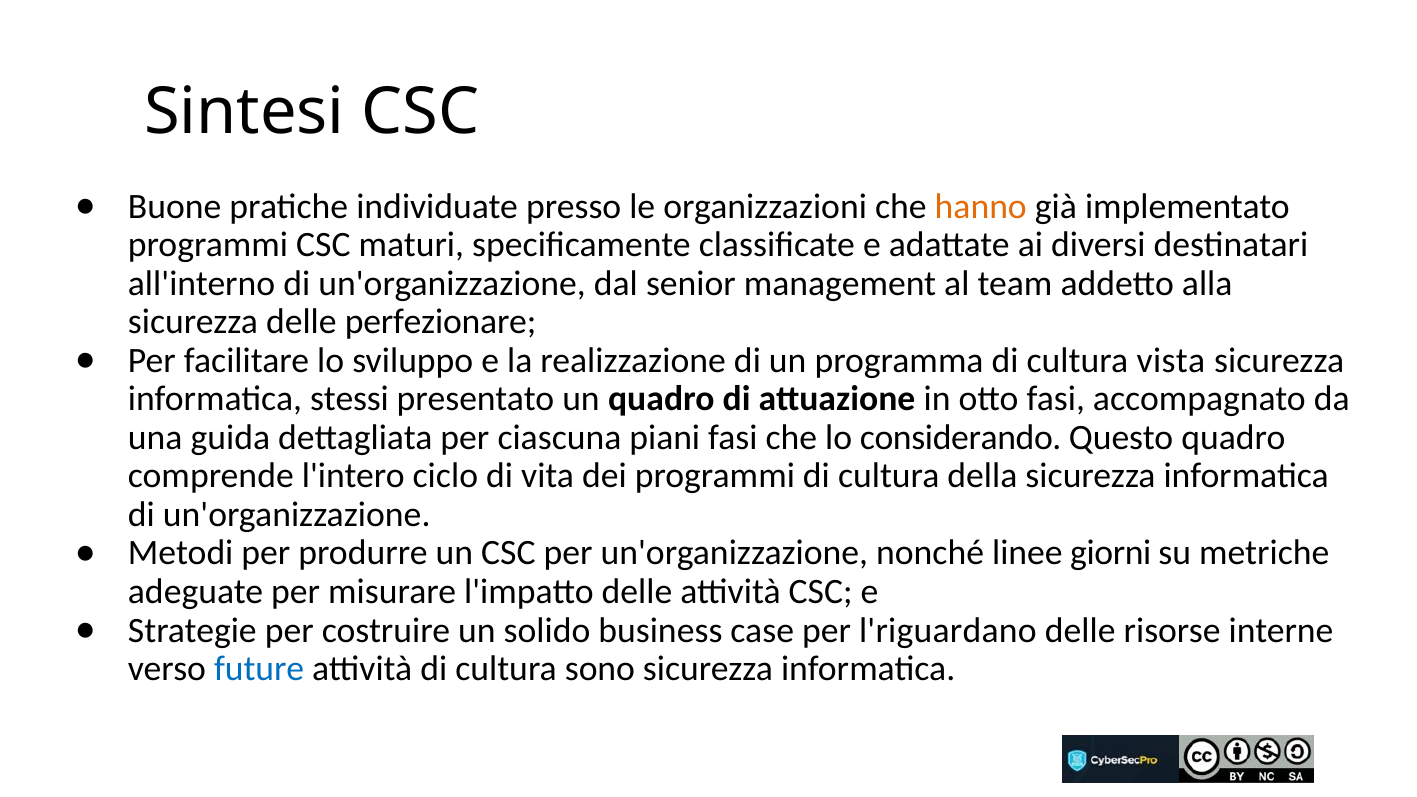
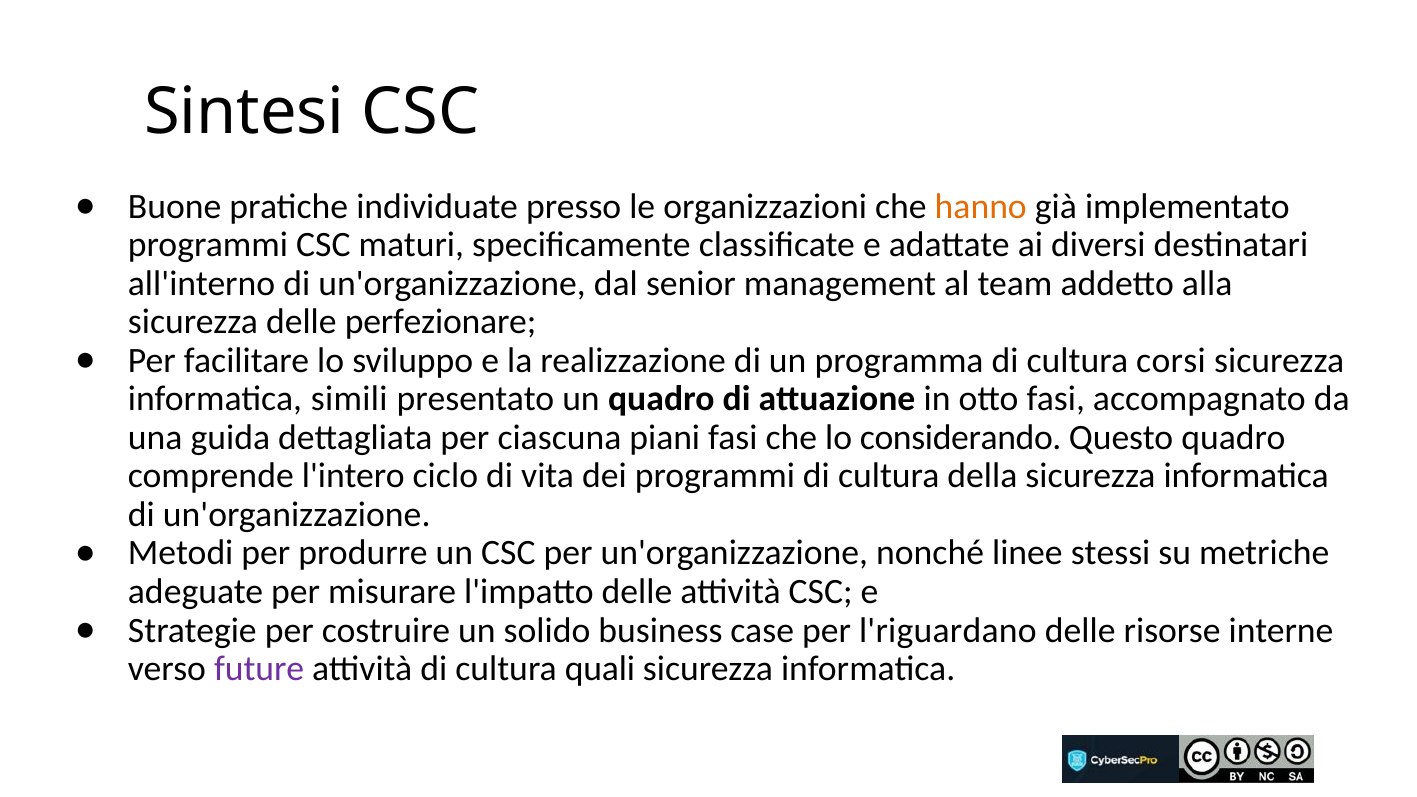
vista: vista -> corsi
stessi: stessi -> simili
giorni: giorni -> stessi
future colour: blue -> purple
sono: sono -> quali
